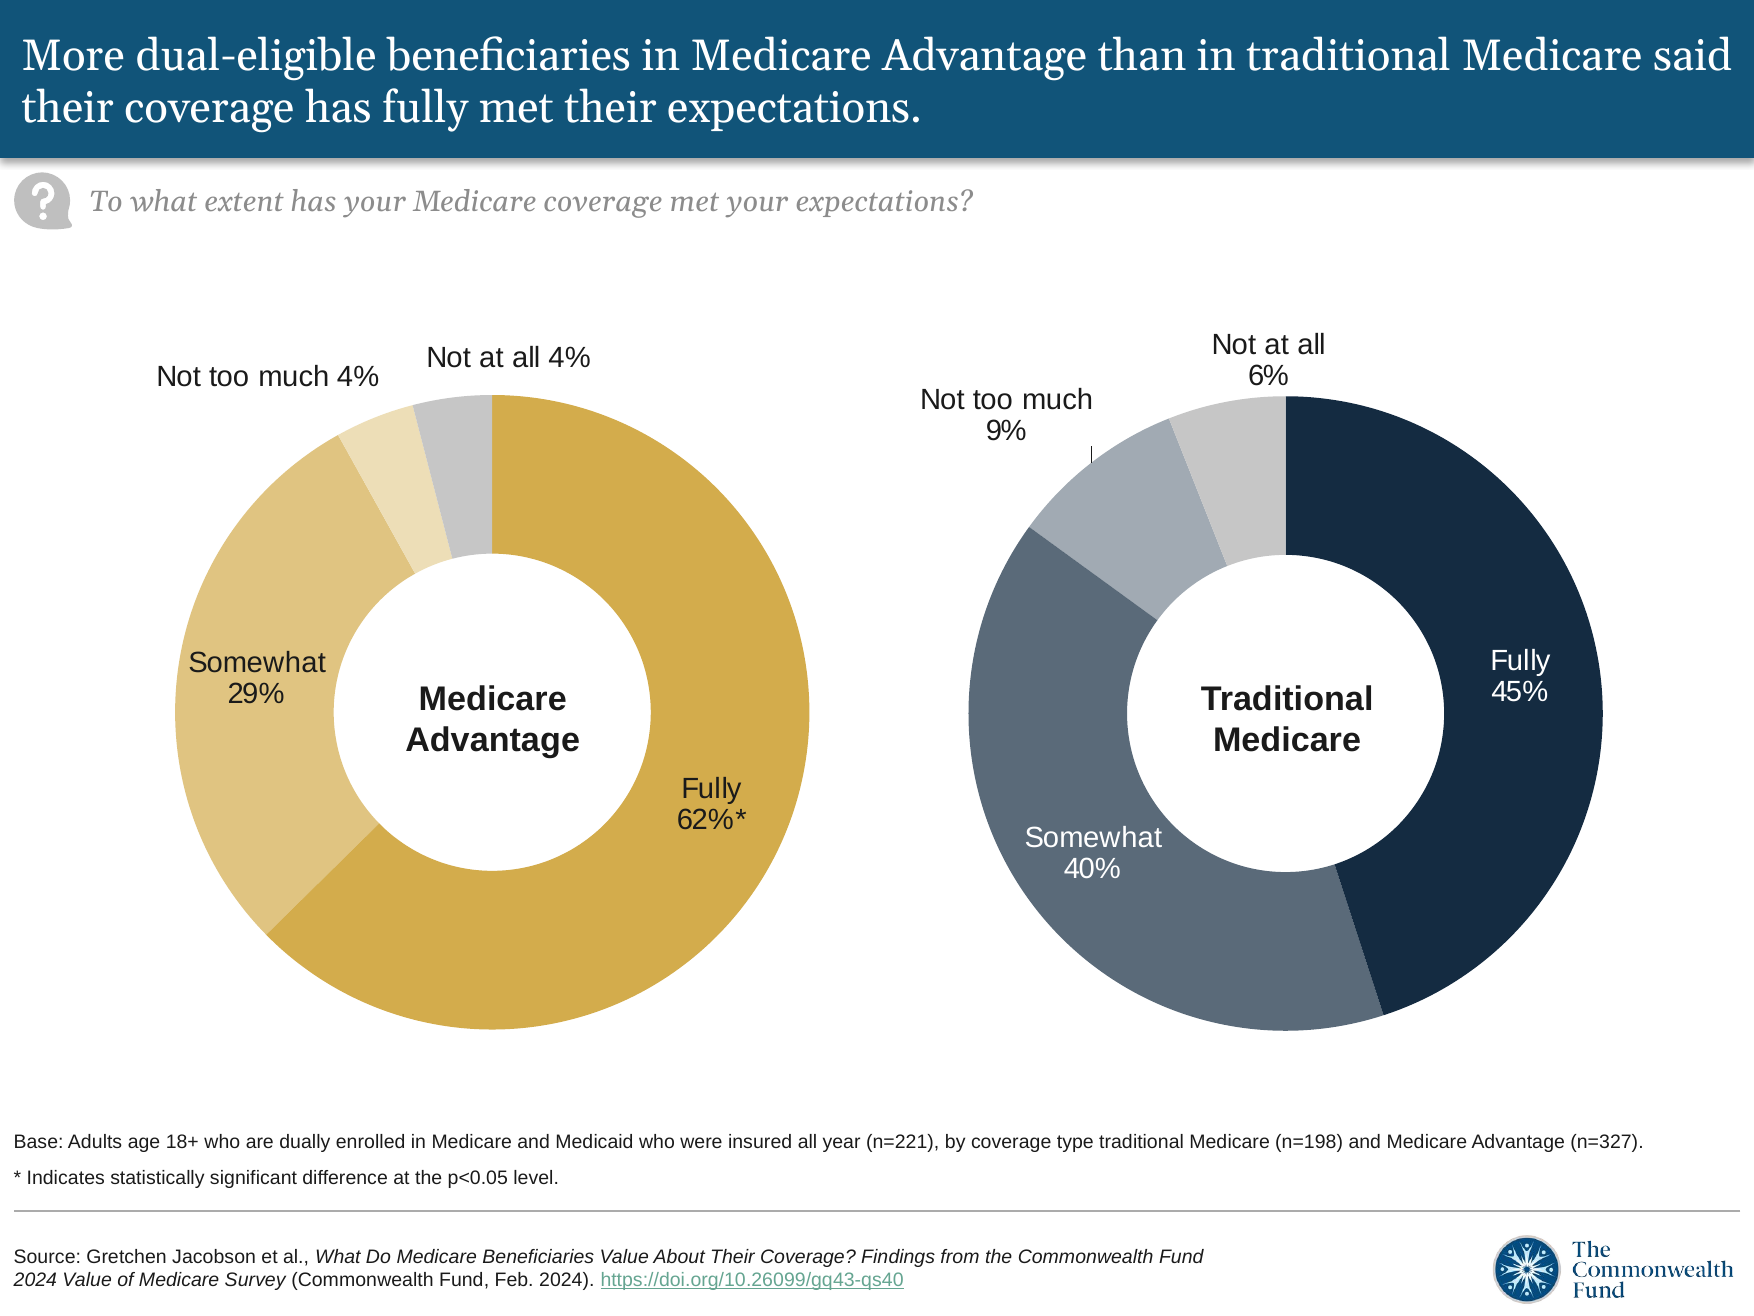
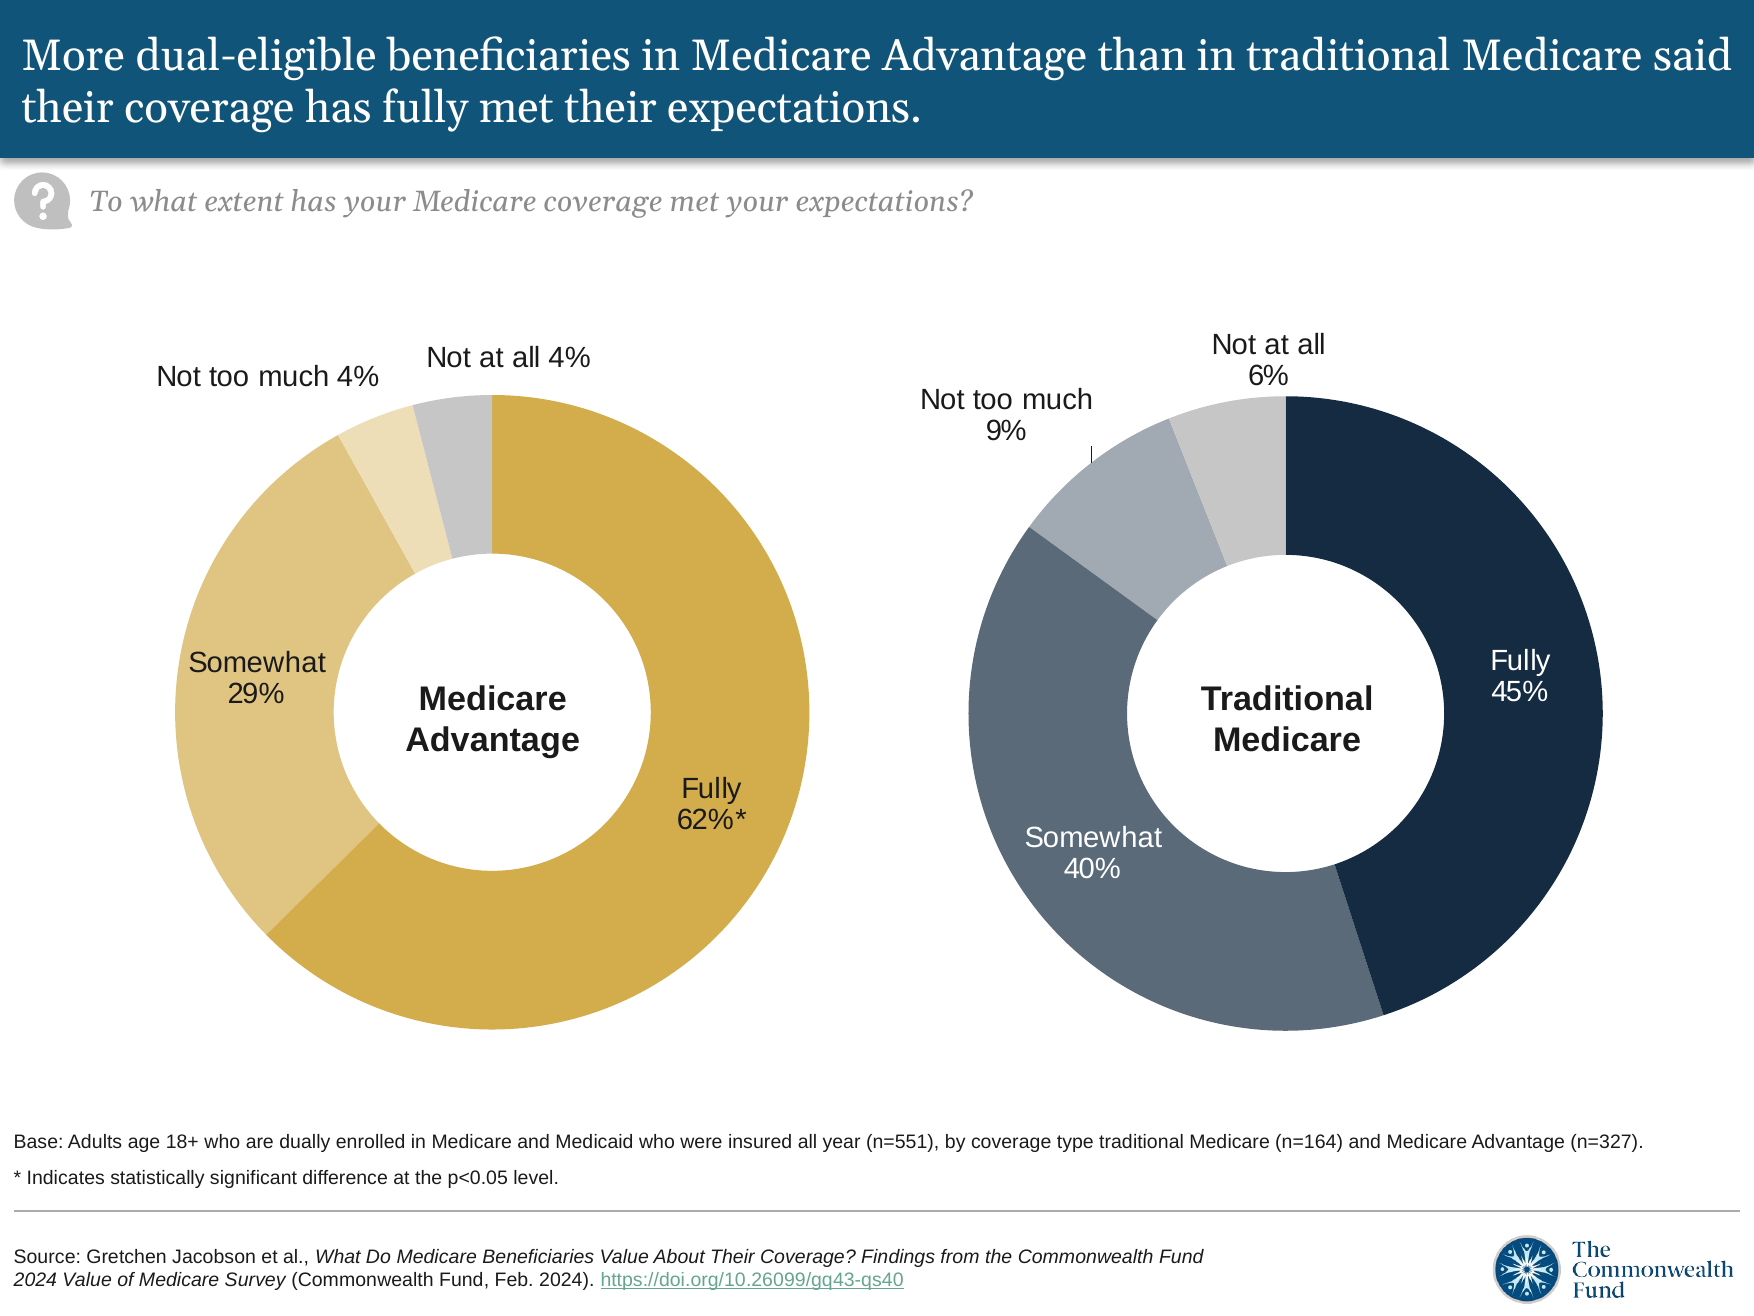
n=221: n=221 -> n=551
n=198: n=198 -> n=164
